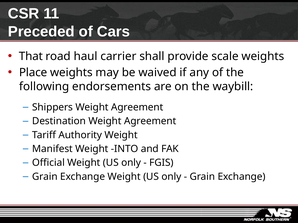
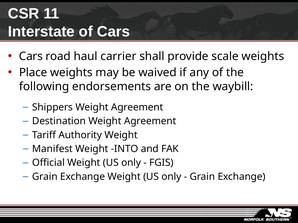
Preceded: Preceded -> Interstate
That at (31, 56): That -> Cars
